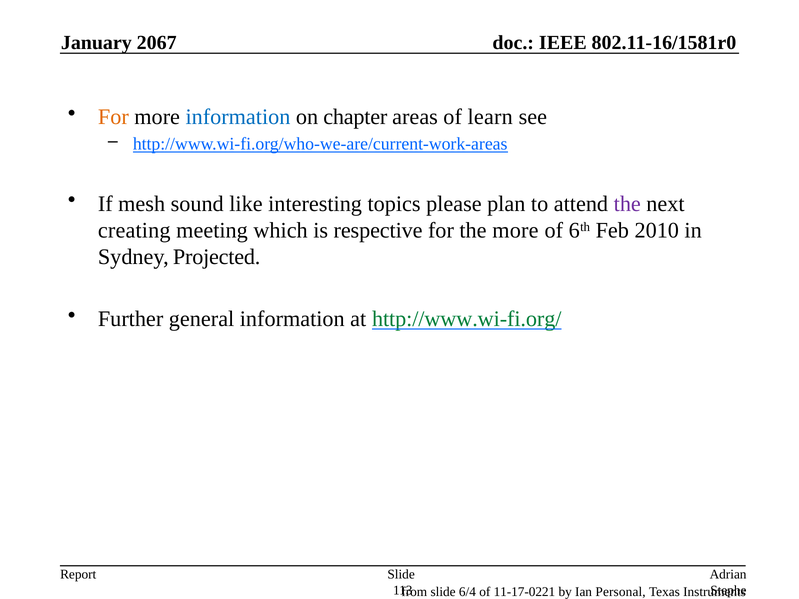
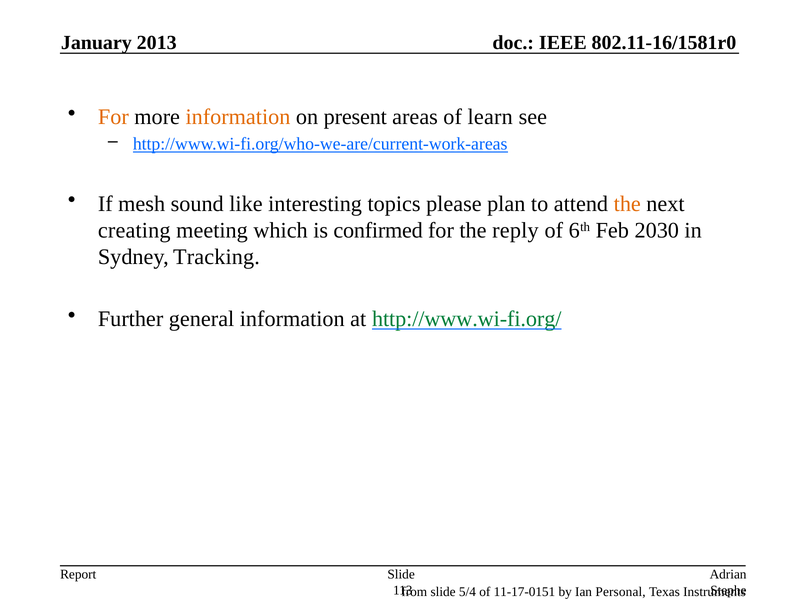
2067: 2067 -> 2013
information at (238, 117) colour: blue -> orange
chapter: chapter -> present
the at (627, 204) colour: purple -> orange
respective: respective -> confirmed
the more: more -> reply
2010: 2010 -> 2030
Projected: Projected -> Tracking
6/4: 6/4 -> 5/4
11-17-0221: 11-17-0221 -> 11-17-0151
